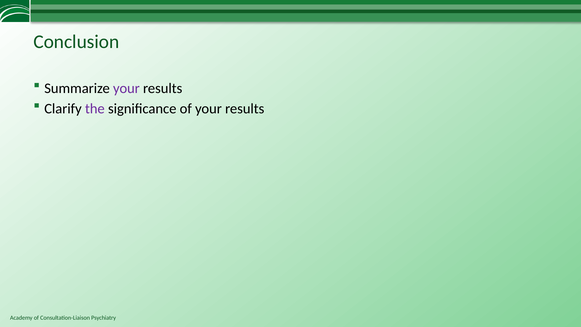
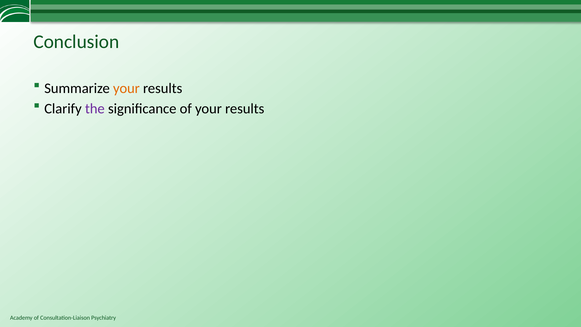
your at (126, 88) colour: purple -> orange
